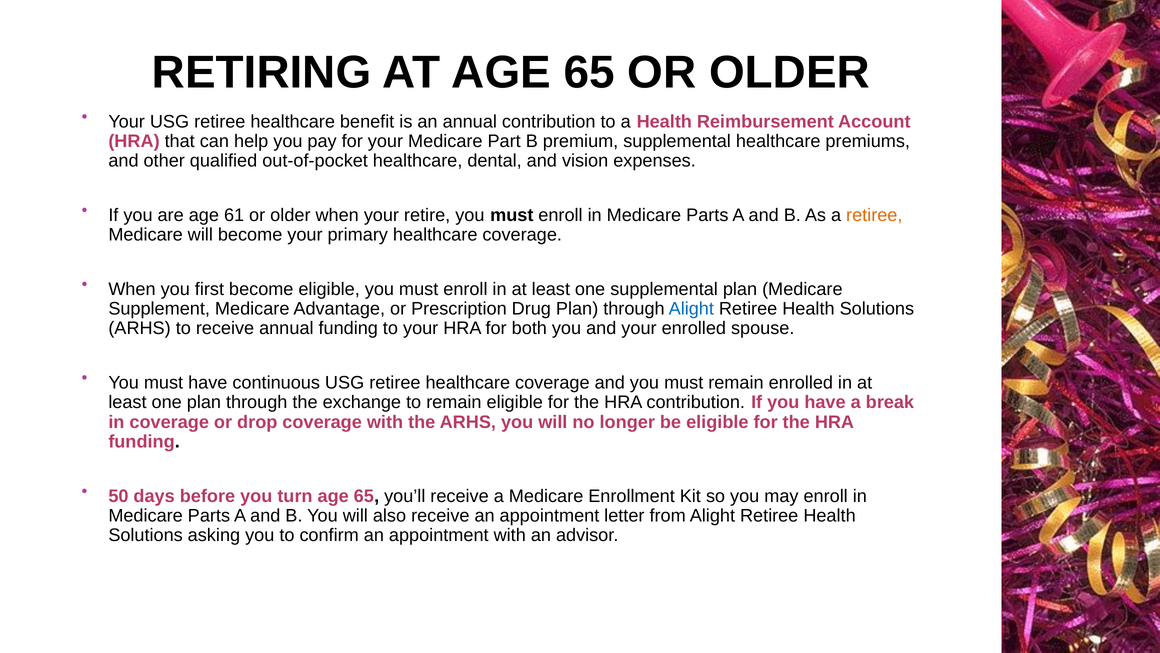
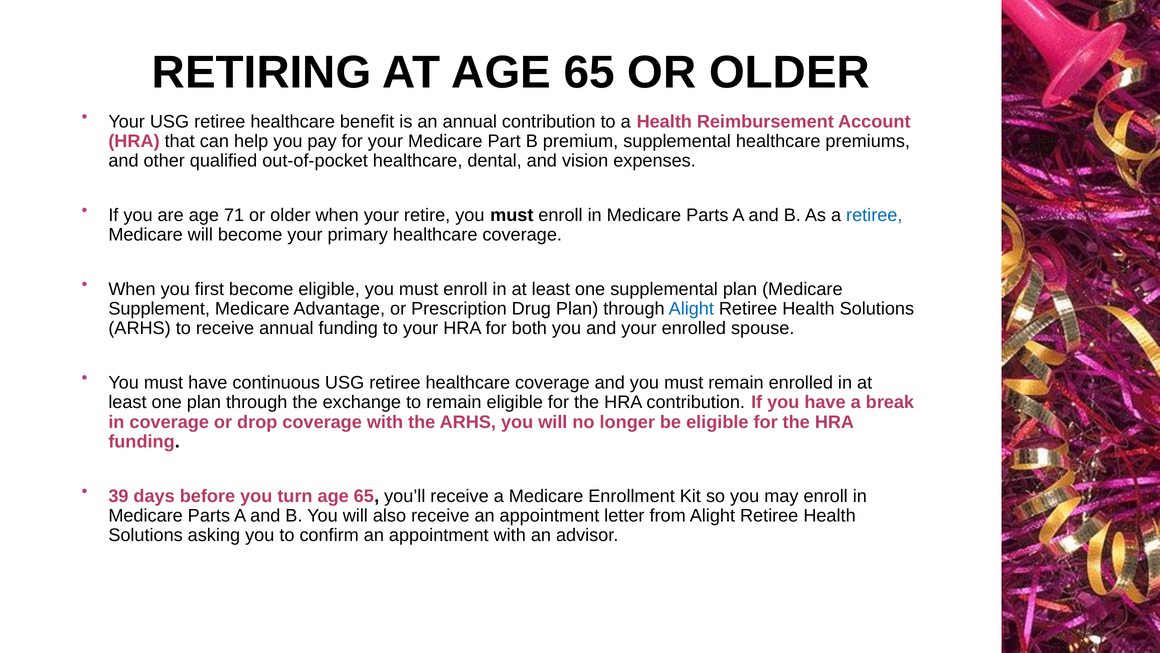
61: 61 -> 71
retiree at (874, 215) colour: orange -> blue
50: 50 -> 39
